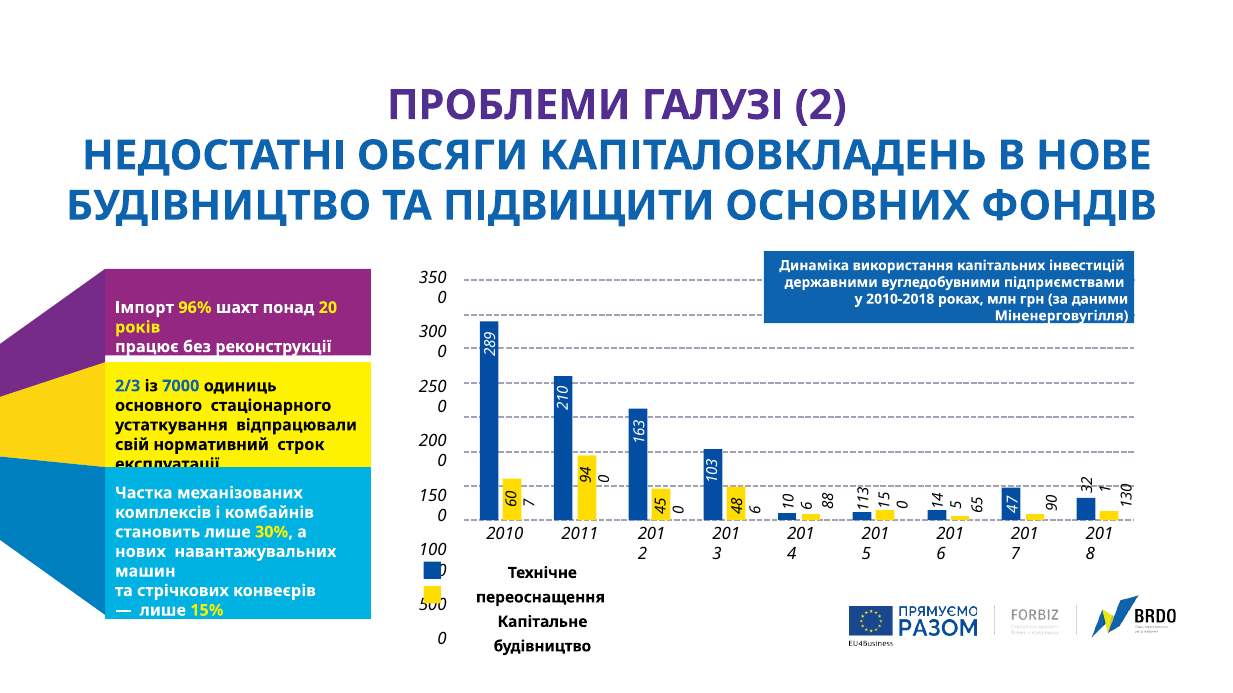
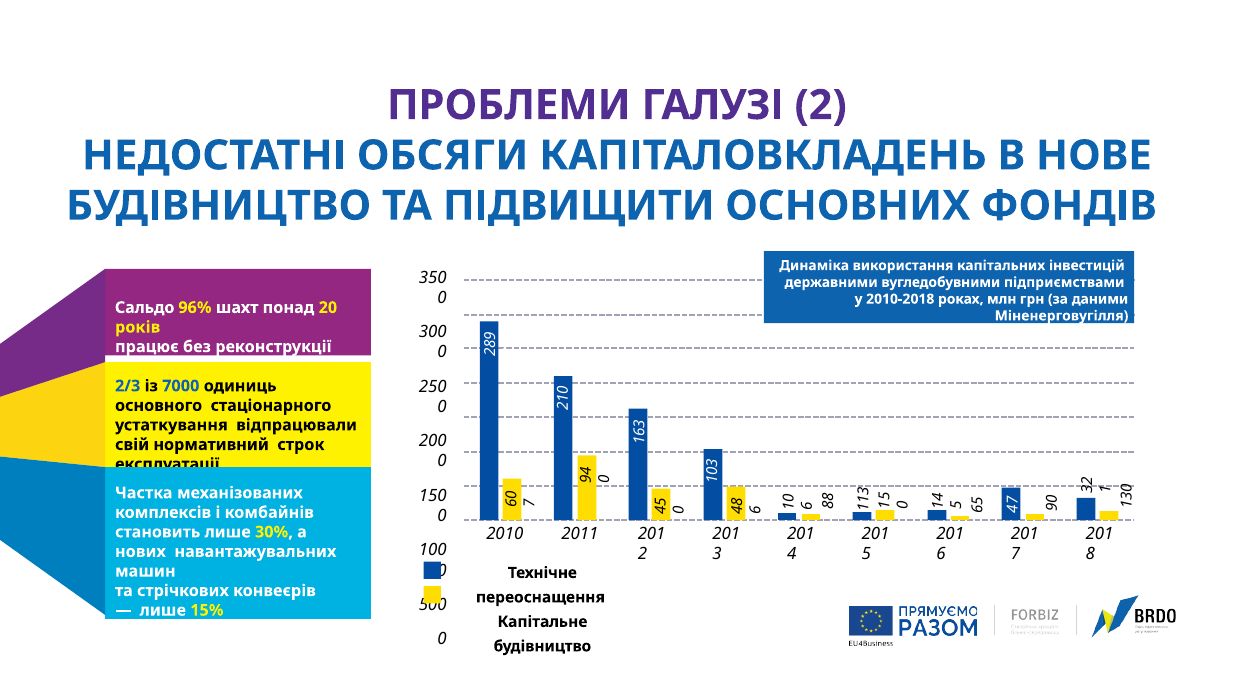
Імпорт: Імпорт -> Сальдо
